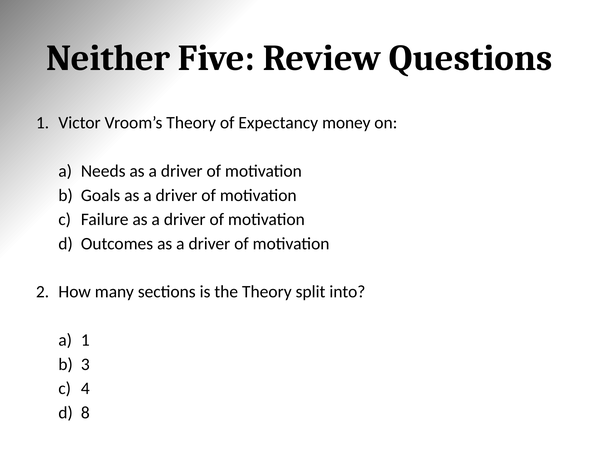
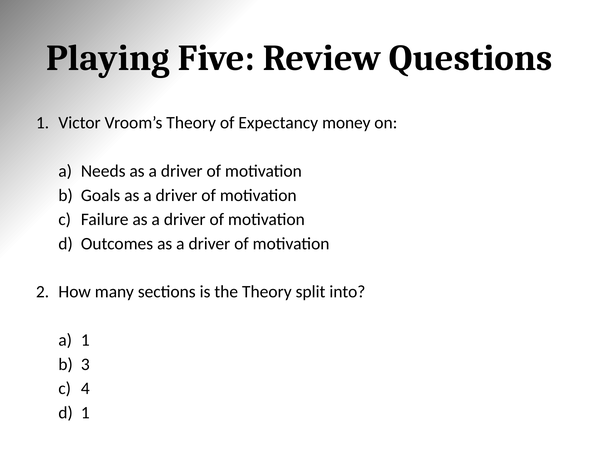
Neither: Neither -> Playing
8 at (85, 412): 8 -> 1
